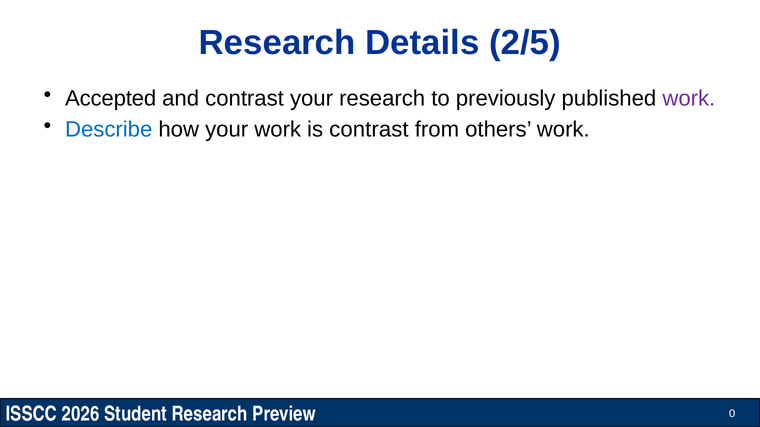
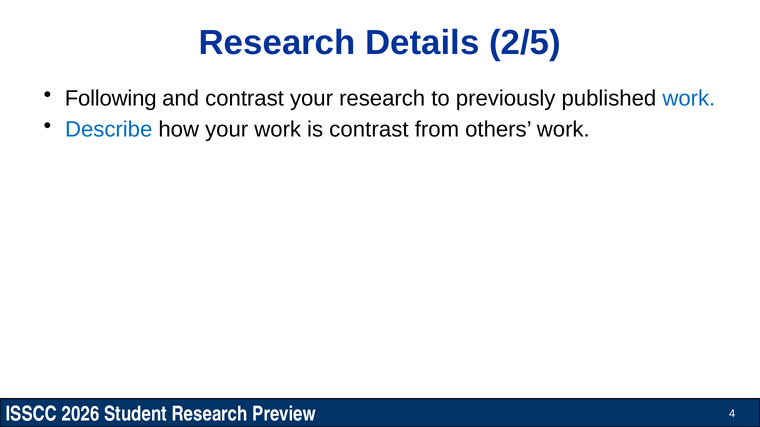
Accepted: Accepted -> Following
work at (689, 98) colour: purple -> blue
0: 0 -> 4
